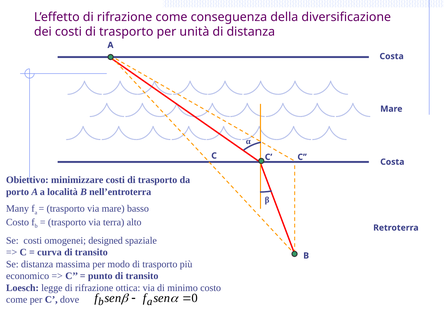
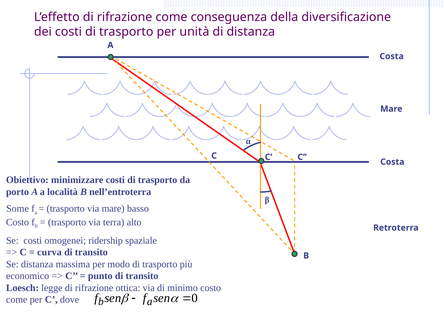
Many: Many -> Some
designed: designed -> ridership
